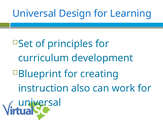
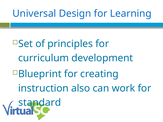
universal at (40, 103): universal -> standard
